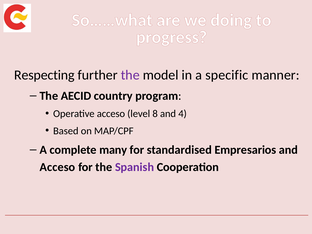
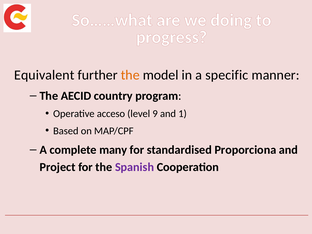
Respecting: Respecting -> Equivalent
the at (130, 75) colour: purple -> orange
8: 8 -> 9
4: 4 -> 1
Empresarios: Empresarios -> Proporciona
Acceso at (57, 167): Acceso -> Project
